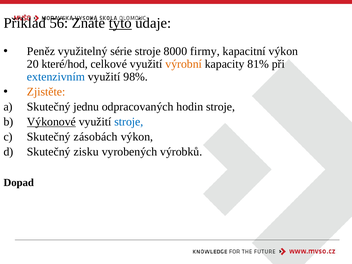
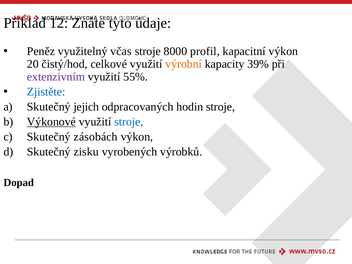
56: 56 -> 12
tyto underline: present -> none
série: série -> včas
firmy: firmy -> profil
které/hod: které/hod -> čistý/hod
81%: 81% -> 39%
extenzivním colour: blue -> purple
98%: 98% -> 55%
Zjistěte colour: orange -> blue
jednu: jednu -> jejich
